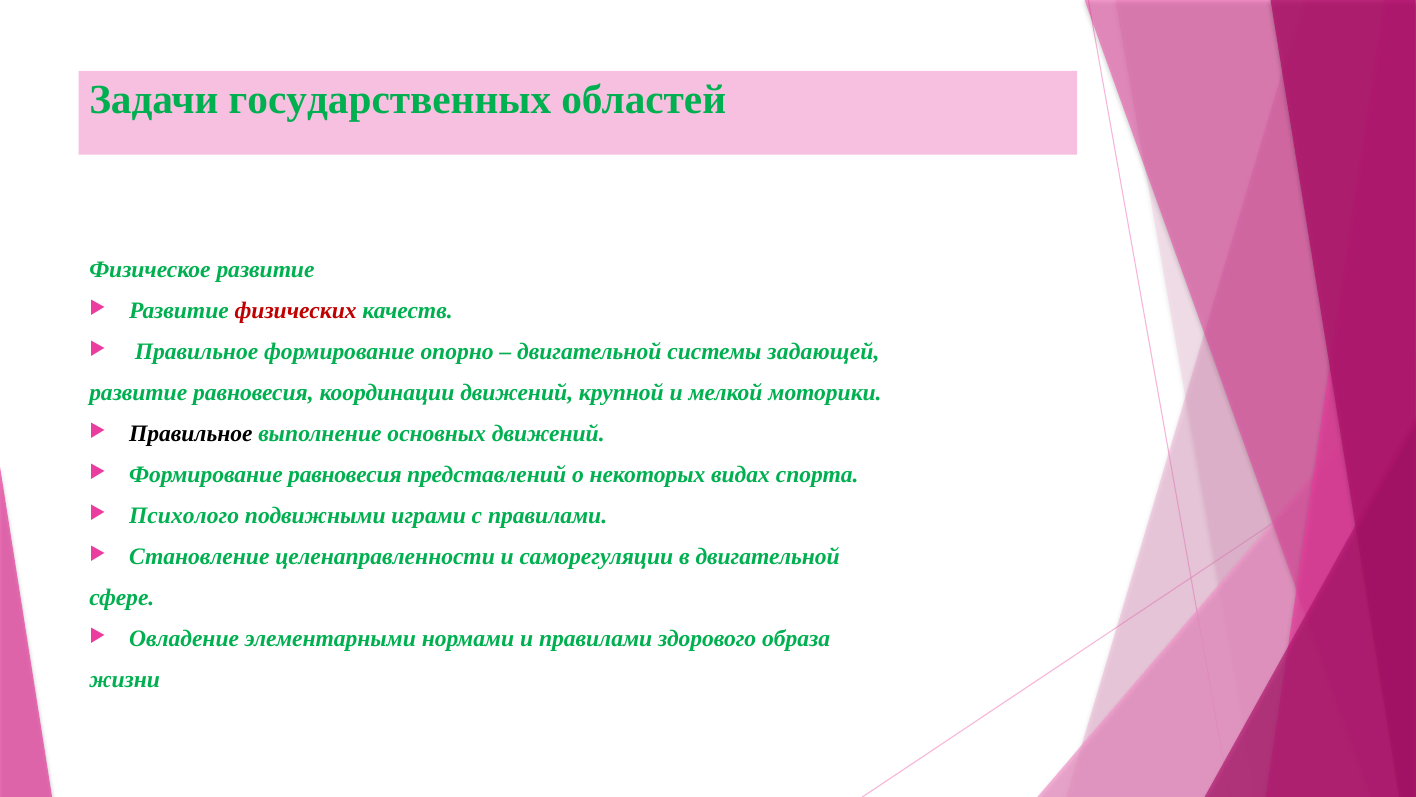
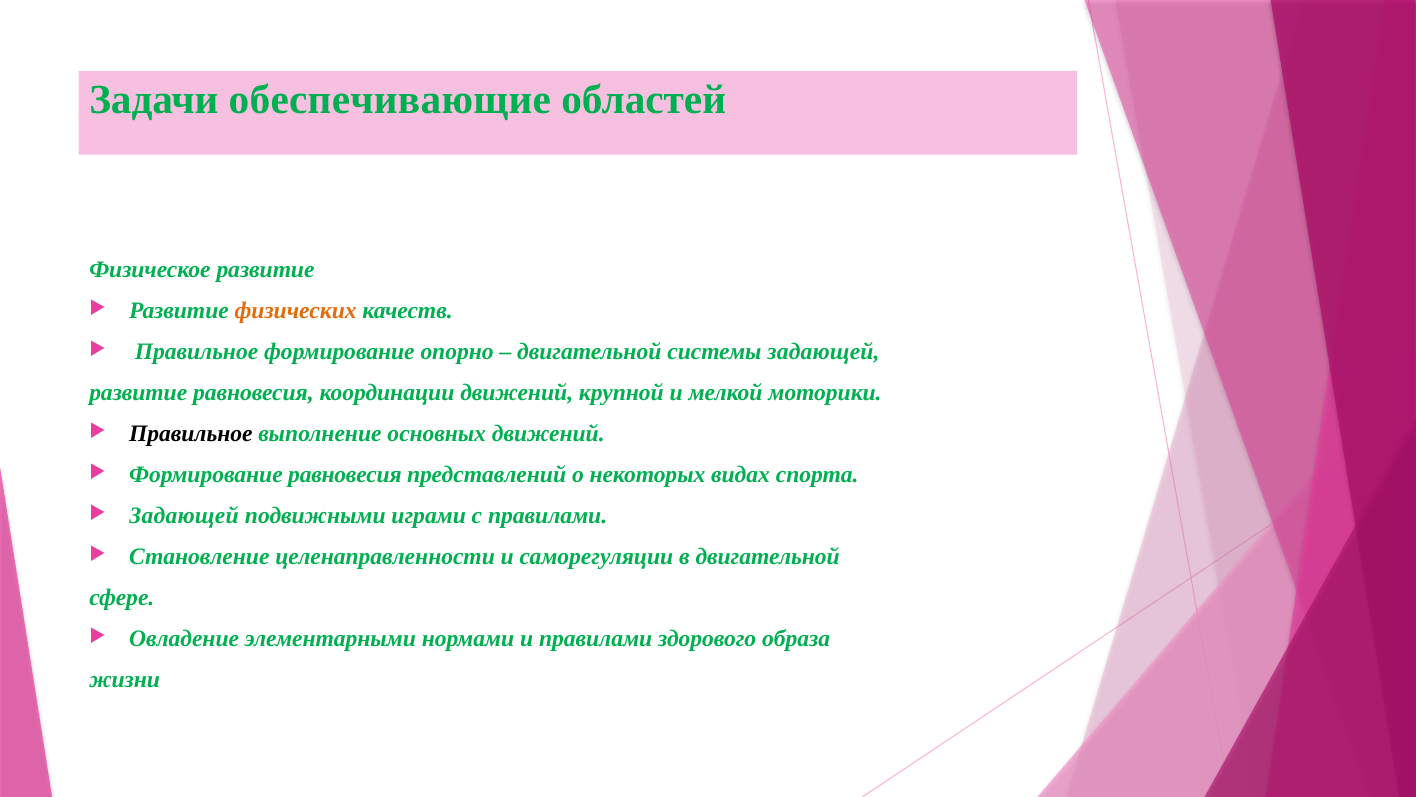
государственных: государственных -> обеспечивающие
физических colour: red -> orange
Психолого at (184, 515): Психолого -> Задающей
